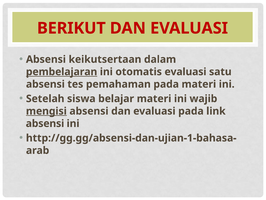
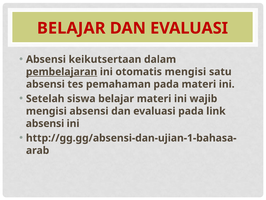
BERIKUT at (71, 28): BERIKUT -> BELAJAR
otomatis evaluasi: evaluasi -> mengisi
mengisi at (46, 111) underline: present -> none
